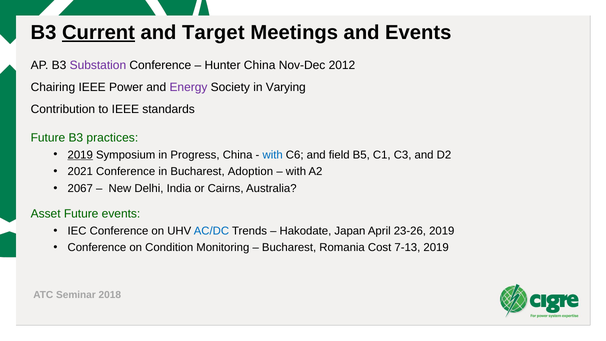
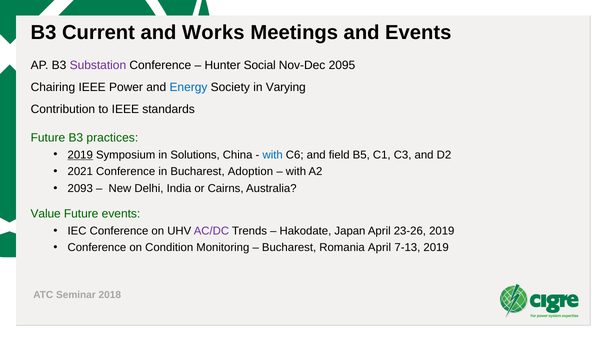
Current underline: present -> none
Target: Target -> Works
Hunter China: China -> Social
2012: 2012 -> 2095
Energy colour: purple -> blue
Progress: Progress -> Solutions
2067: 2067 -> 2093
Asset: Asset -> Value
AC/DC colour: blue -> purple
Romania Cost: Cost -> April
